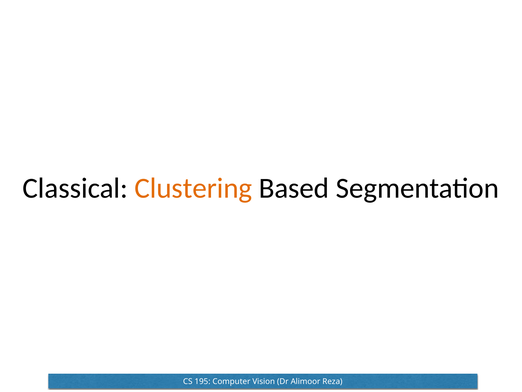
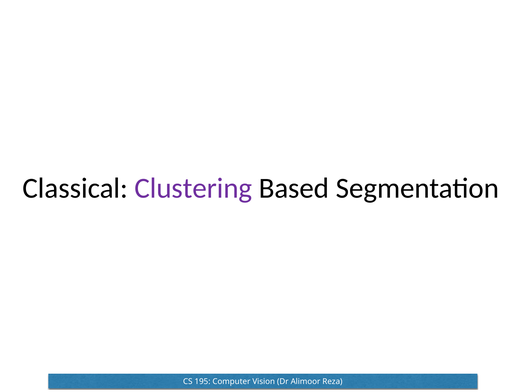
Clustering colour: orange -> purple
